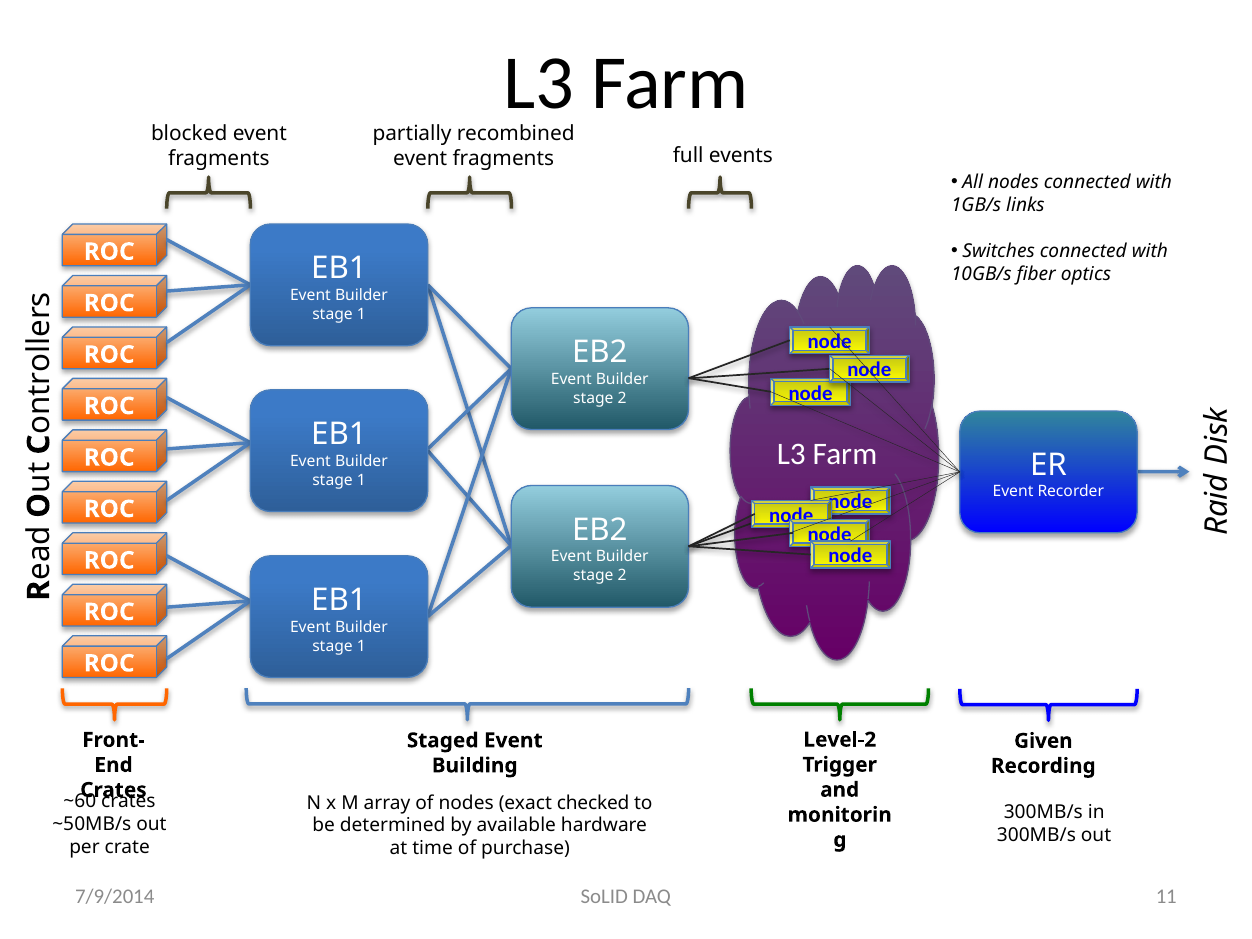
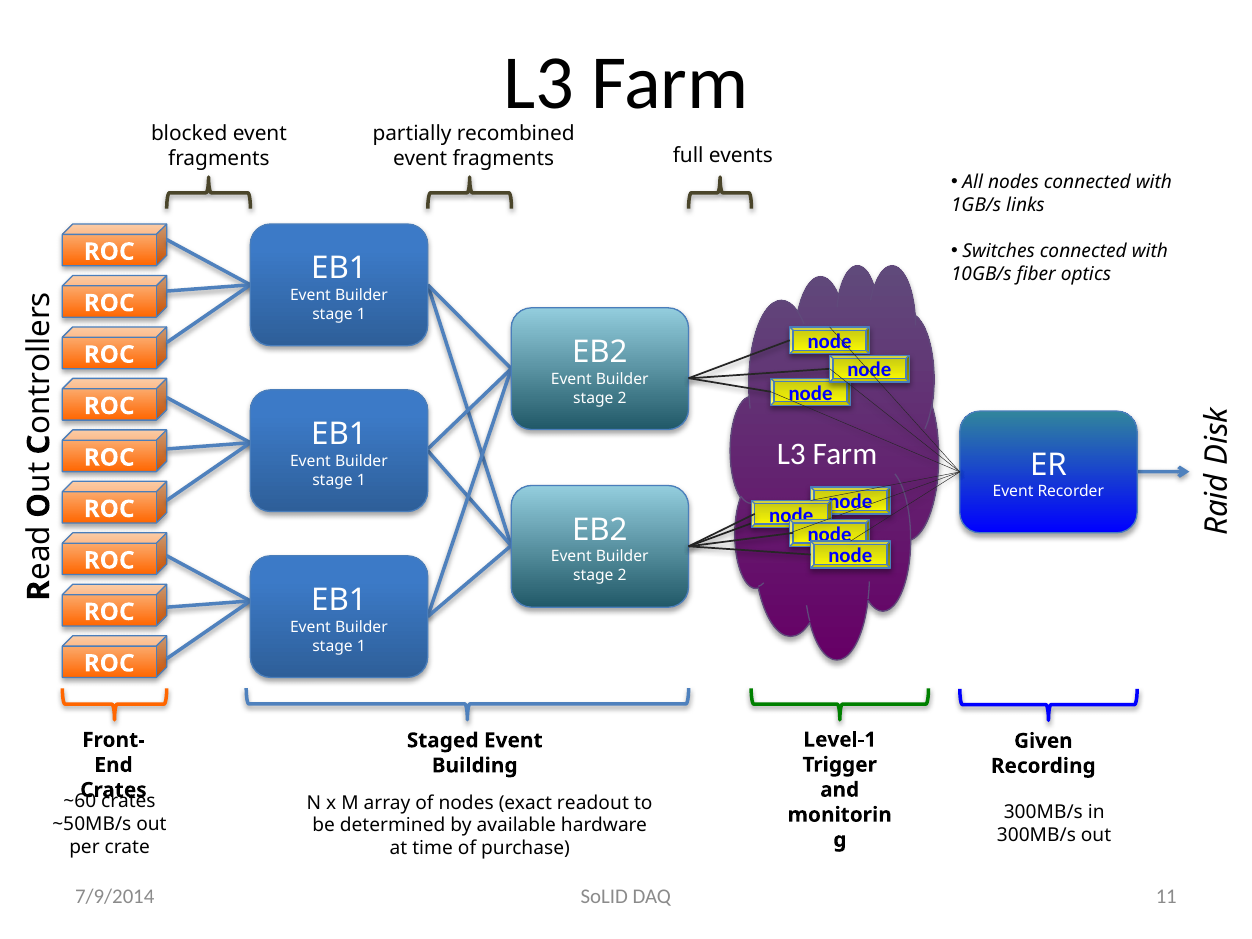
Level-2: Level-2 -> Level-1
checked: checked -> readout
